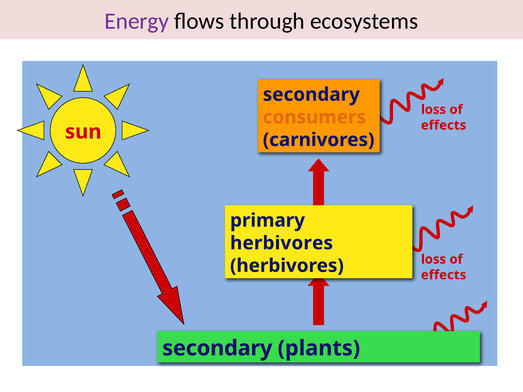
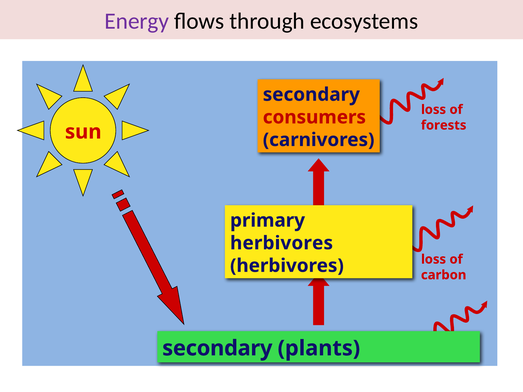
consumers colour: orange -> red
effects at (444, 125): effects -> forests
effects at (444, 275): effects -> carbon
